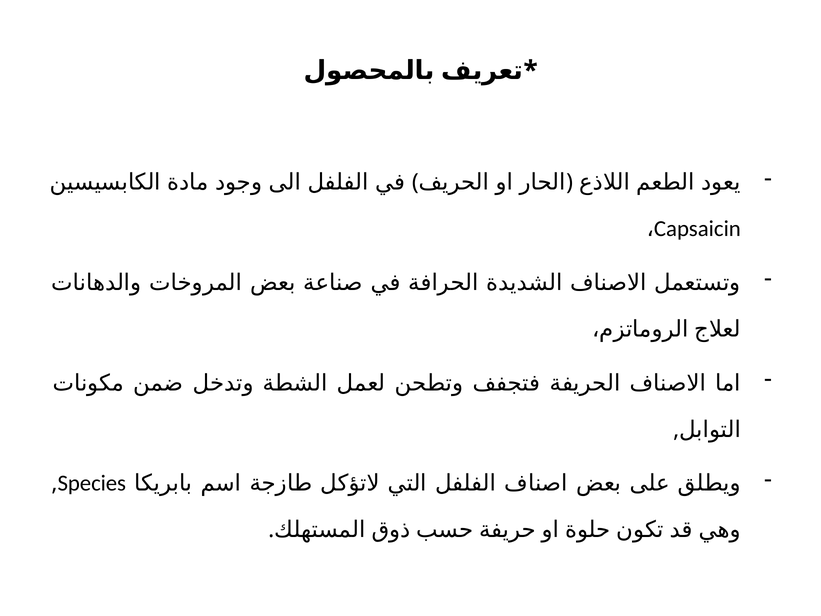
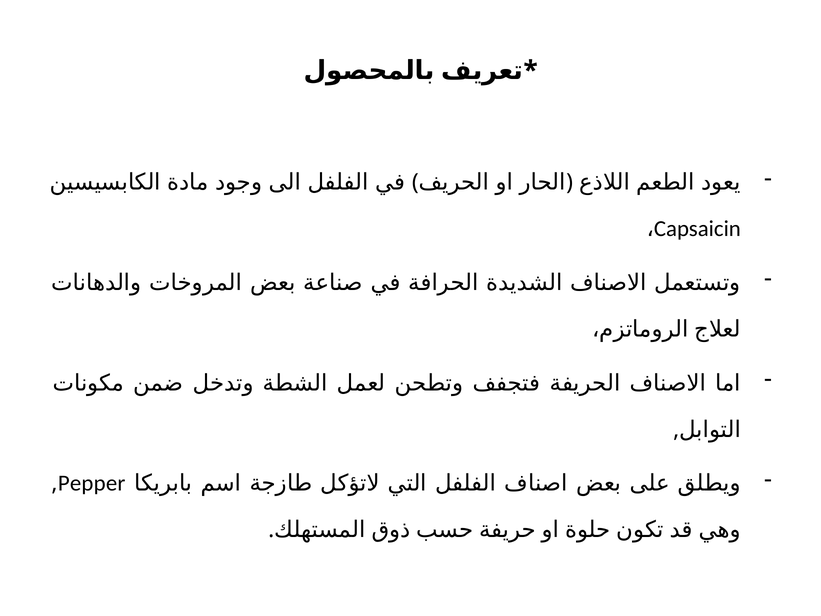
Species: Species -> Pepper
